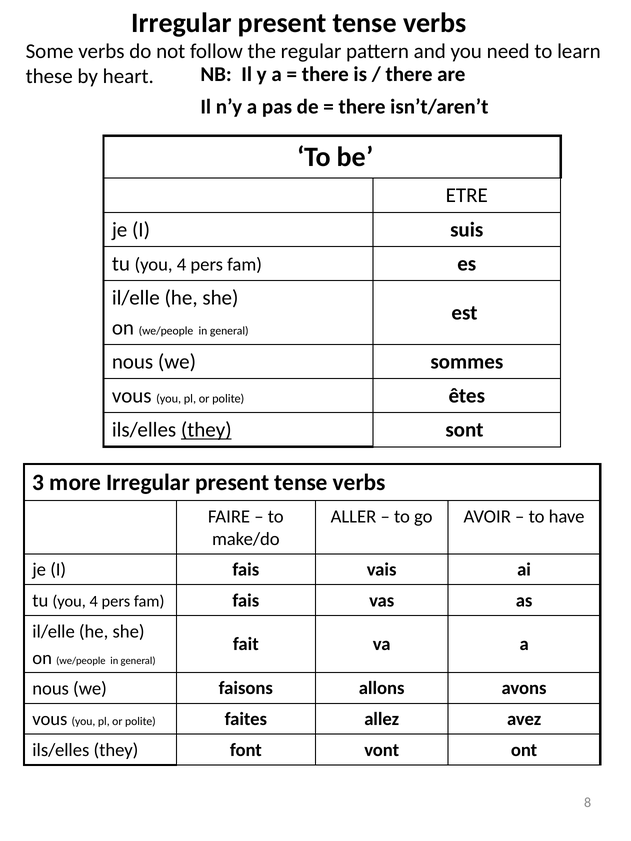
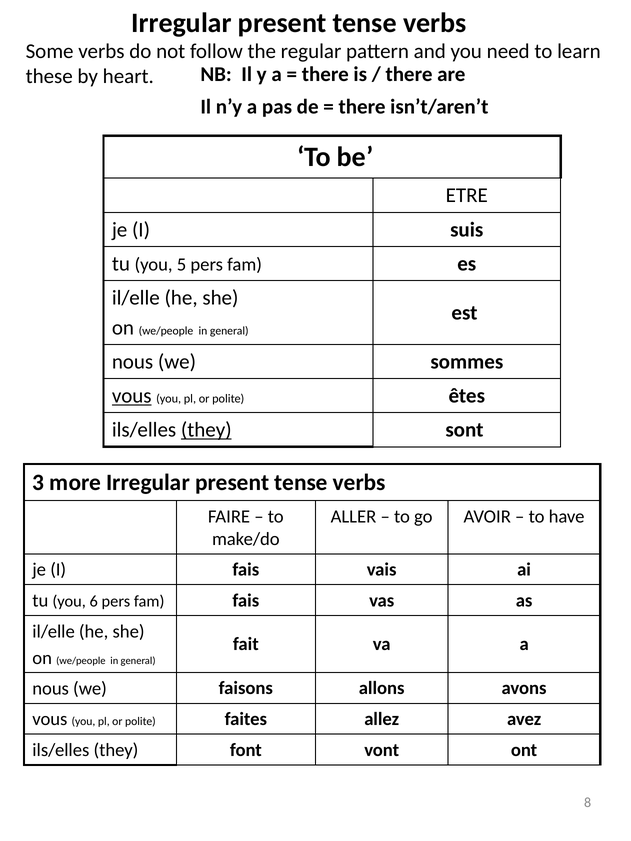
4 at (182, 265): 4 -> 5
vous at (132, 396) underline: none -> present
4 at (94, 601): 4 -> 6
